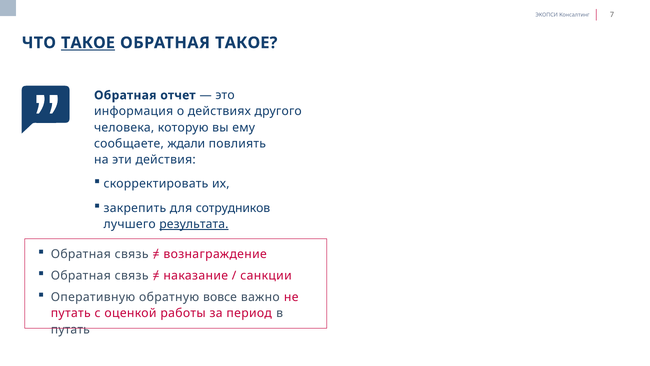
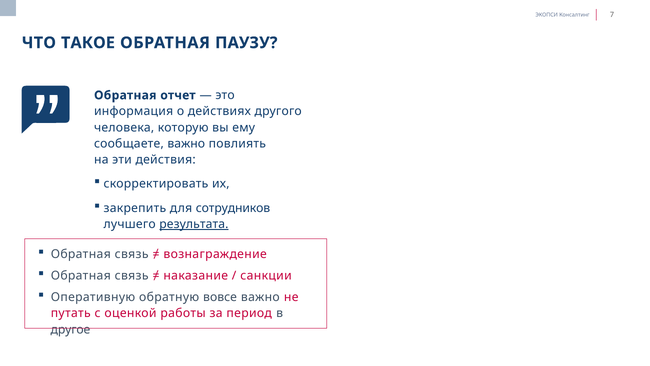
ТАКОЕ at (88, 43) underline: present -> none
ОБРАТНАЯ ТАКОЕ: ТАКОЕ -> ПАУЗУ
сообщаете ждали: ждали -> важно
путать at (70, 329): путать -> другое
